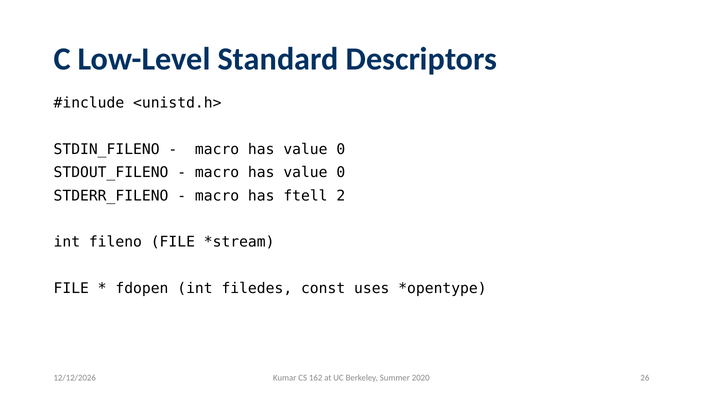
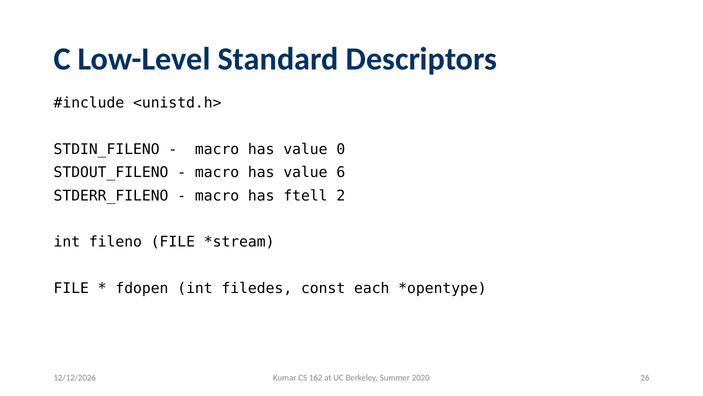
0 at (341, 172): 0 -> 6
uses: uses -> each
